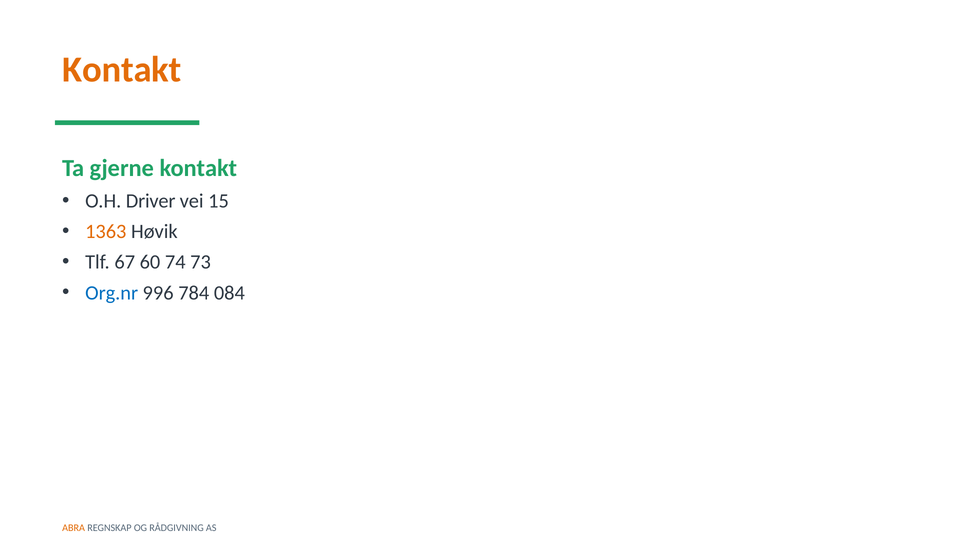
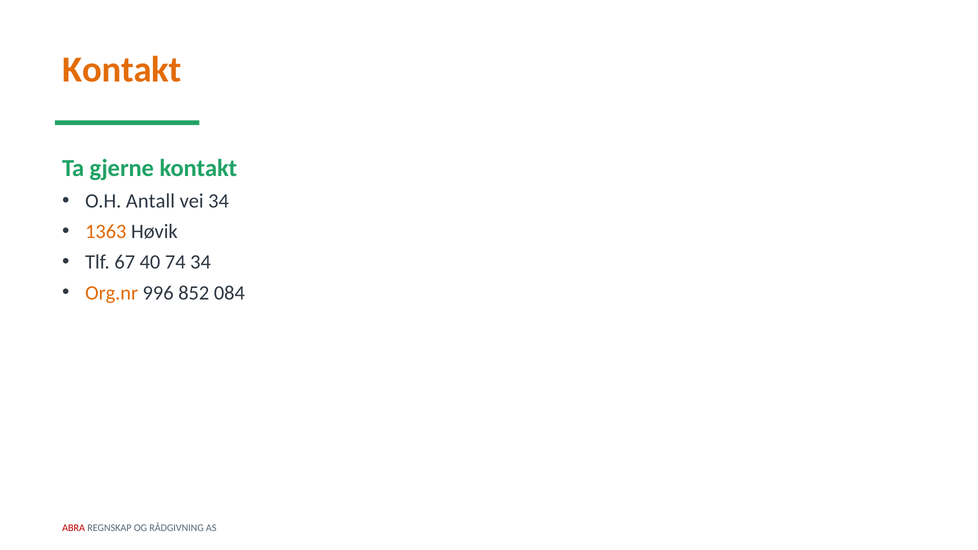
Driver: Driver -> Antall
vei 15: 15 -> 34
60: 60 -> 40
74 73: 73 -> 34
Org.nr colour: blue -> orange
784: 784 -> 852
ABRA colour: orange -> red
